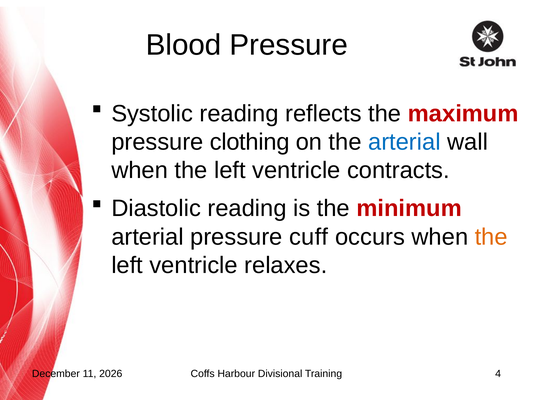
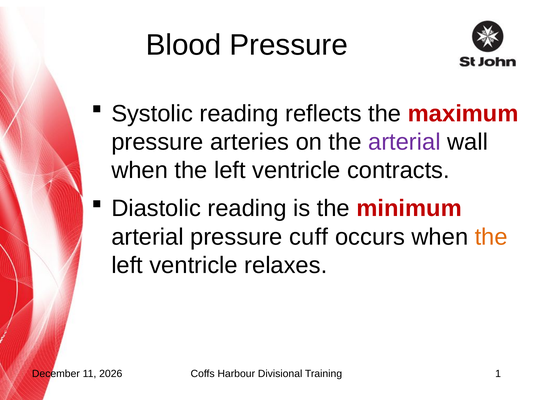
clothing: clothing -> arteries
arterial at (404, 142) colour: blue -> purple
4: 4 -> 1
